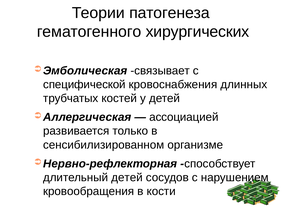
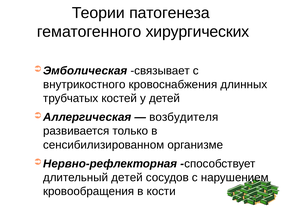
специфической: специфической -> внутрикостного
ассоциацией: ассоциацией -> возбудителя
